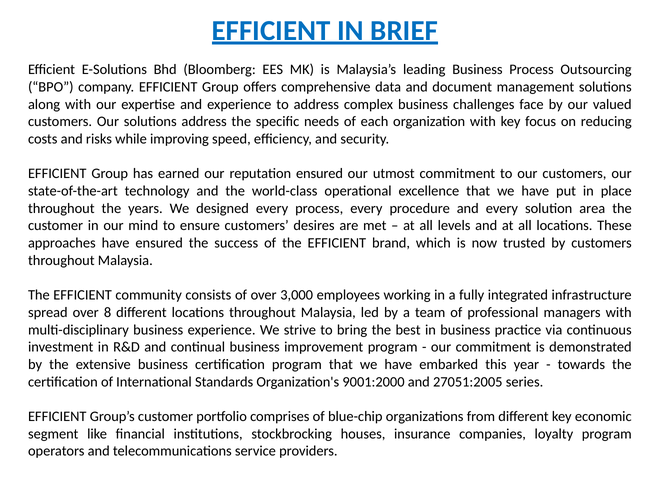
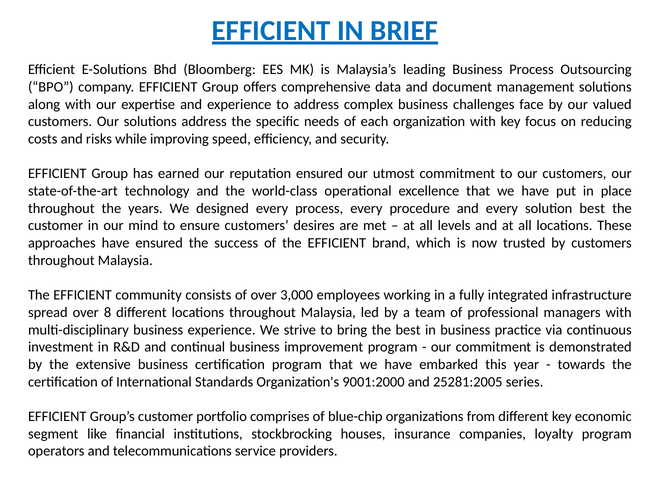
solution area: area -> best
27051:2005: 27051:2005 -> 25281:2005
